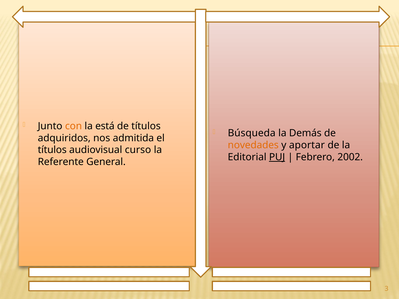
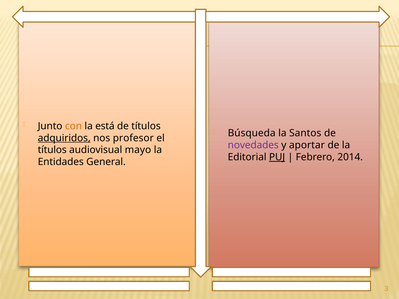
Demás: Demás -> Santos
adquiridos underline: none -> present
admitida: admitida -> profesor
novedades colour: orange -> purple
curso: curso -> mayo
2002: 2002 -> 2014
Referente: Referente -> Entidades
